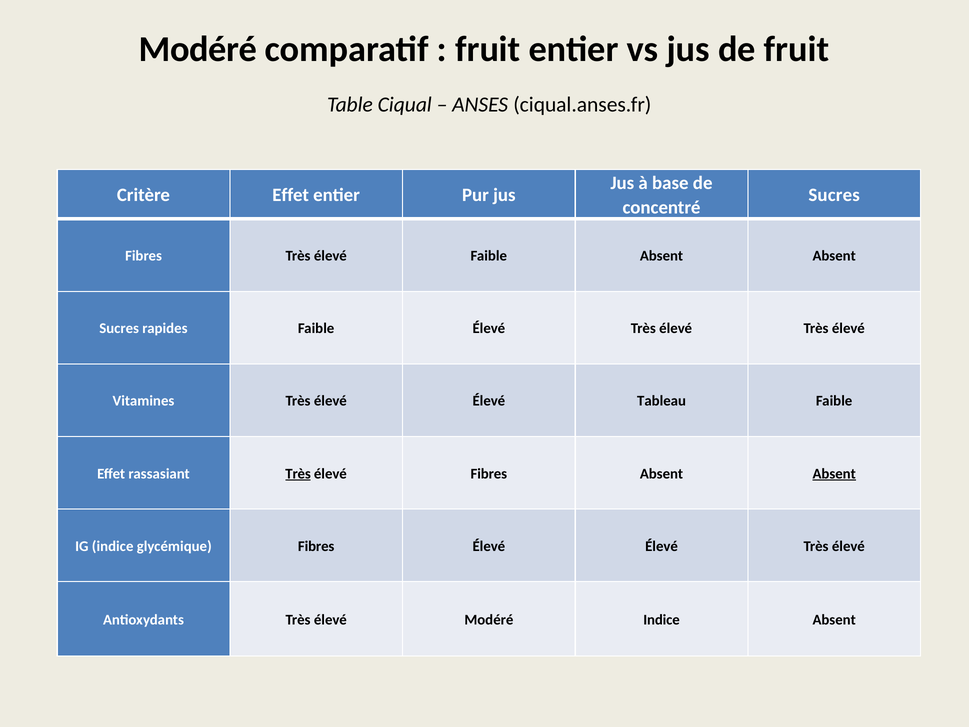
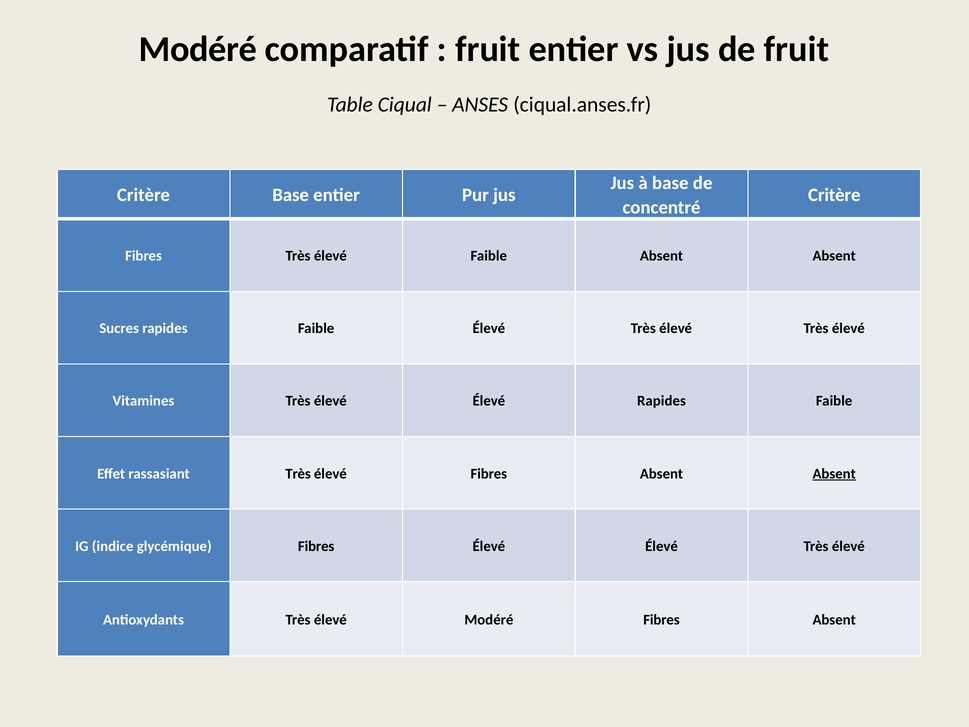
Critère Effet: Effet -> Base
Sucres at (834, 195): Sucres -> Critère
Élevé Tableau: Tableau -> Rapides
Très at (298, 473) underline: present -> none
Modéré Indice: Indice -> Fibres
